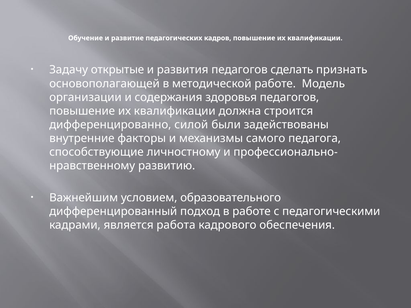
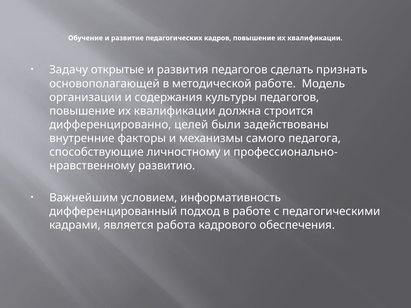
здоровья: здоровья -> культуры
силой: силой -> целей
образовательного: образовательного -> информативность
